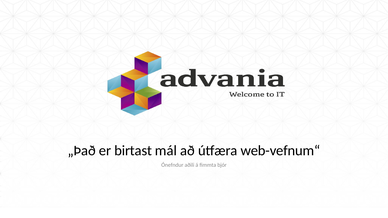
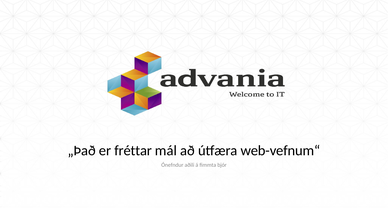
birtast: birtast -> fréttar
